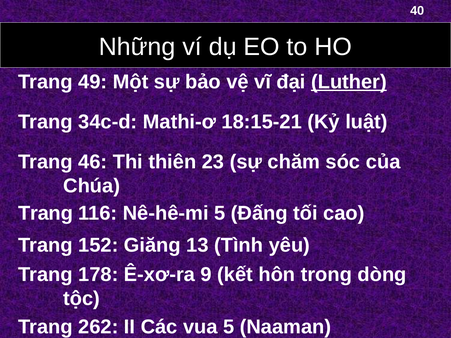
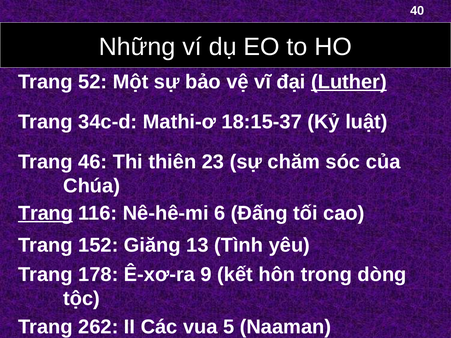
49: 49 -> 52
18:15-21: 18:15-21 -> 18:15-37
Trang at (45, 213) underline: none -> present
Nê-hê-mi 5: 5 -> 6
